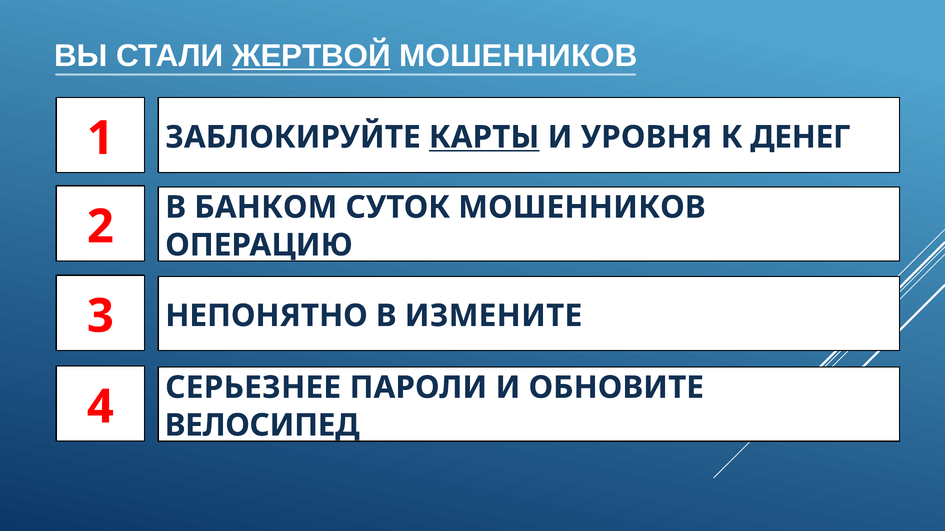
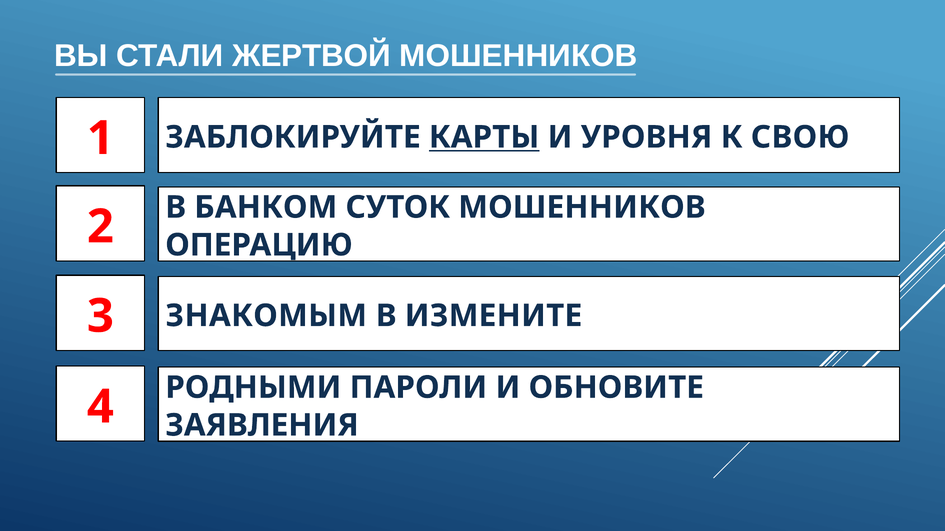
ЖЕРТВОЙ underline: present -> none
ДЕНЕГ: ДЕНЕГ -> СВОЮ
НЕПОНЯТНО: НЕПОНЯТНО -> ЗНАКОМЫМ
СЕРЬЕЗНЕЕ: СЕРЬЕЗНЕЕ -> РОДНЫМИ
ВЕЛОСИПЕД: ВЕЛОСИПЕД -> ЗАЯВЛЕНИЯ
